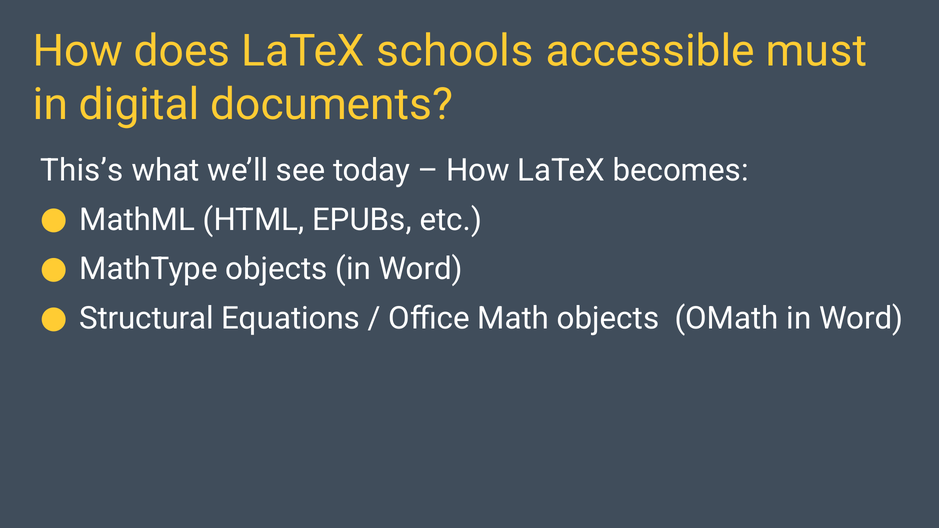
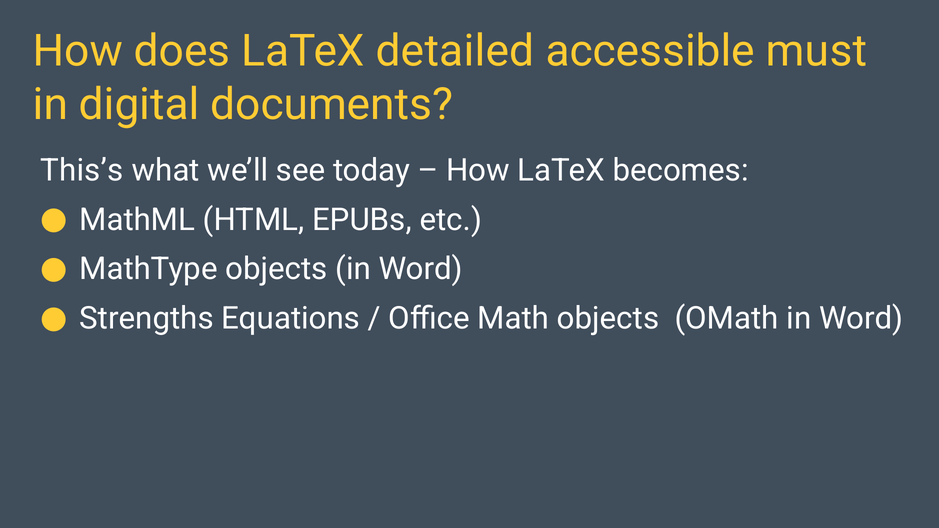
schools: schools -> detailed
Structural: Structural -> Strengths
